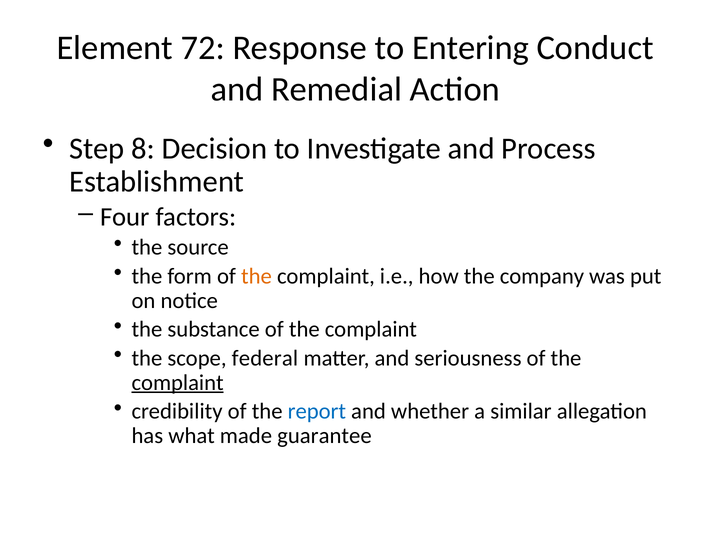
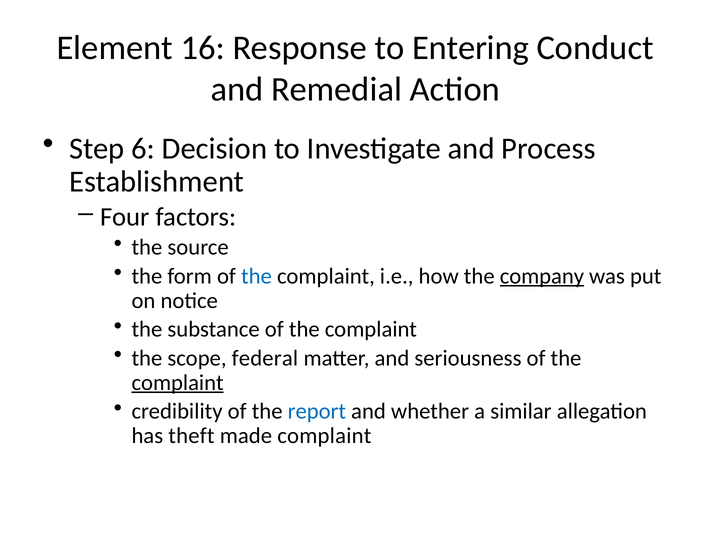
72: 72 -> 16
8: 8 -> 6
the at (256, 276) colour: orange -> blue
company underline: none -> present
what: what -> theft
made guarantee: guarantee -> complaint
